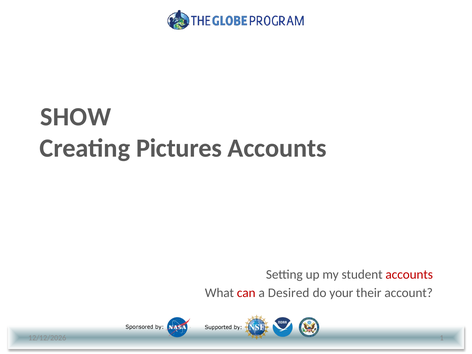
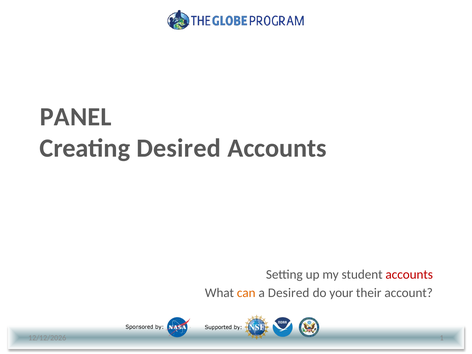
SHOW: SHOW -> PANEL
Creating Pictures: Pictures -> Desired
can colour: red -> orange
